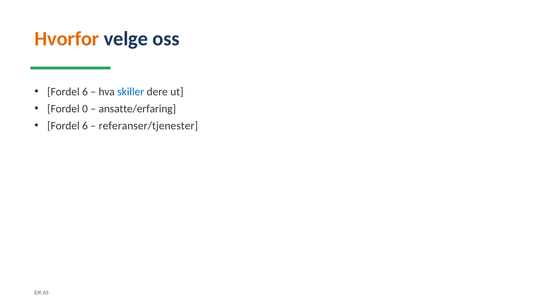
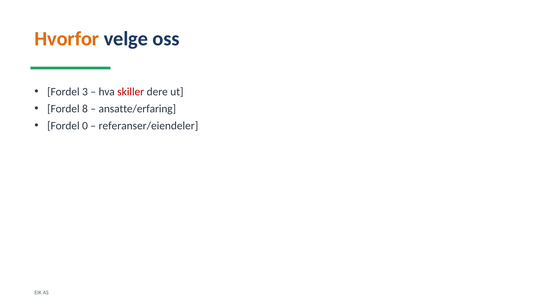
6 at (85, 92): 6 -> 3
skiller colour: blue -> red
0: 0 -> 8
6 at (85, 126): 6 -> 0
referanser/tjenester: referanser/tjenester -> referanser/eiendeler
